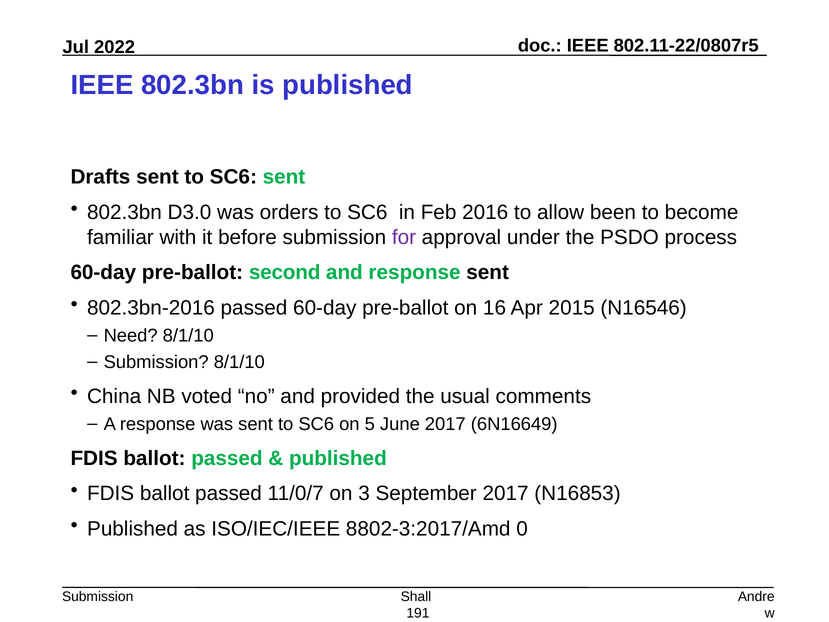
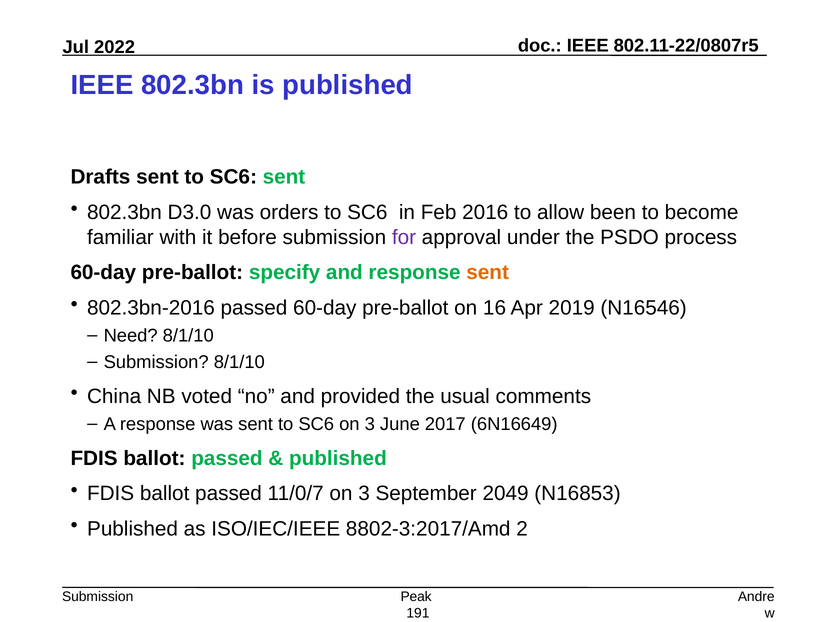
second: second -> specify
sent at (488, 272) colour: black -> orange
2015: 2015 -> 2019
SC6 on 5: 5 -> 3
September 2017: 2017 -> 2049
0: 0 -> 2
Shall: Shall -> Peak
